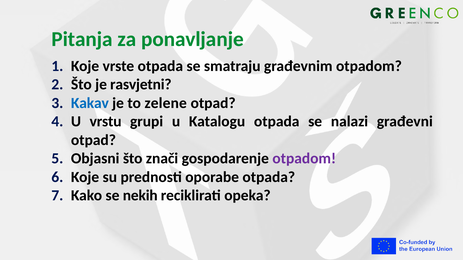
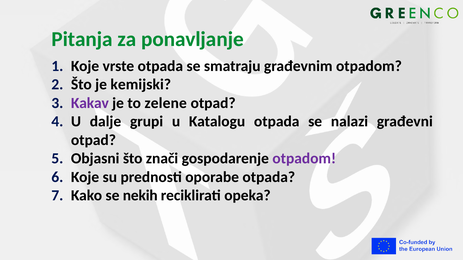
rasvjetni: rasvjetni -> kemijski
Kakav colour: blue -> purple
vrstu: vrstu -> dalje
